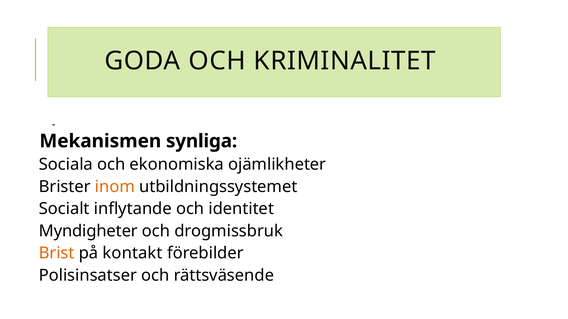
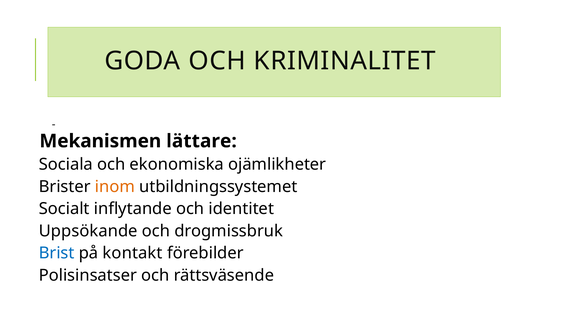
synliga: synliga -> lättare
Myndigheter: Myndigheter -> Uppsökande
Brist colour: orange -> blue
